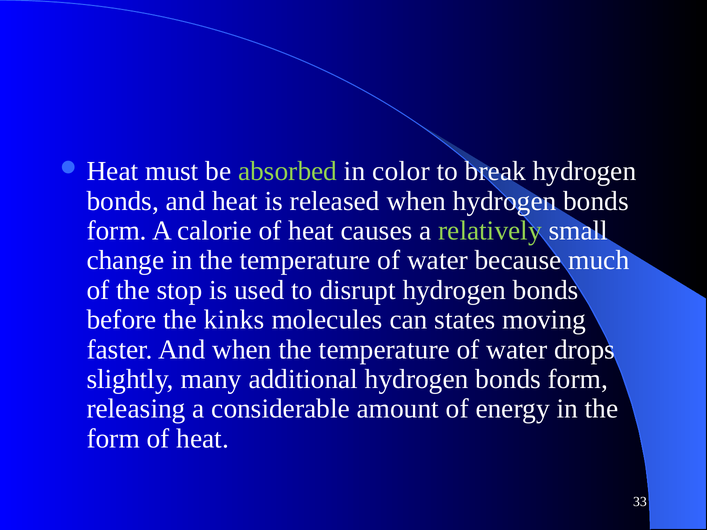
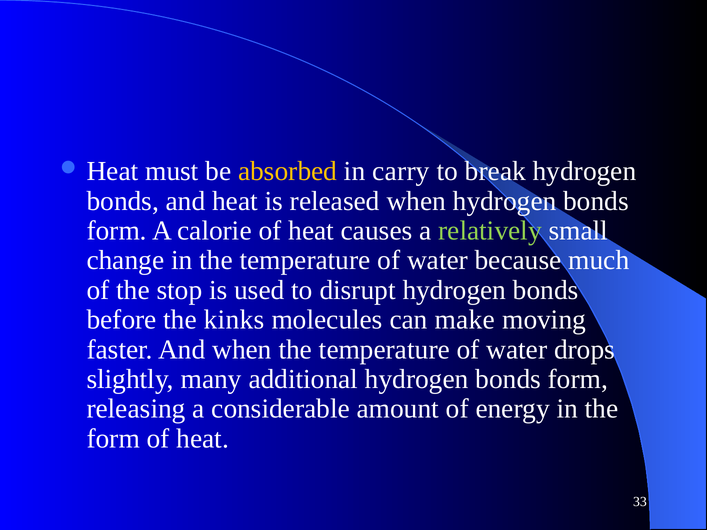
absorbed colour: light green -> yellow
color: color -> carry
states: states -> make
